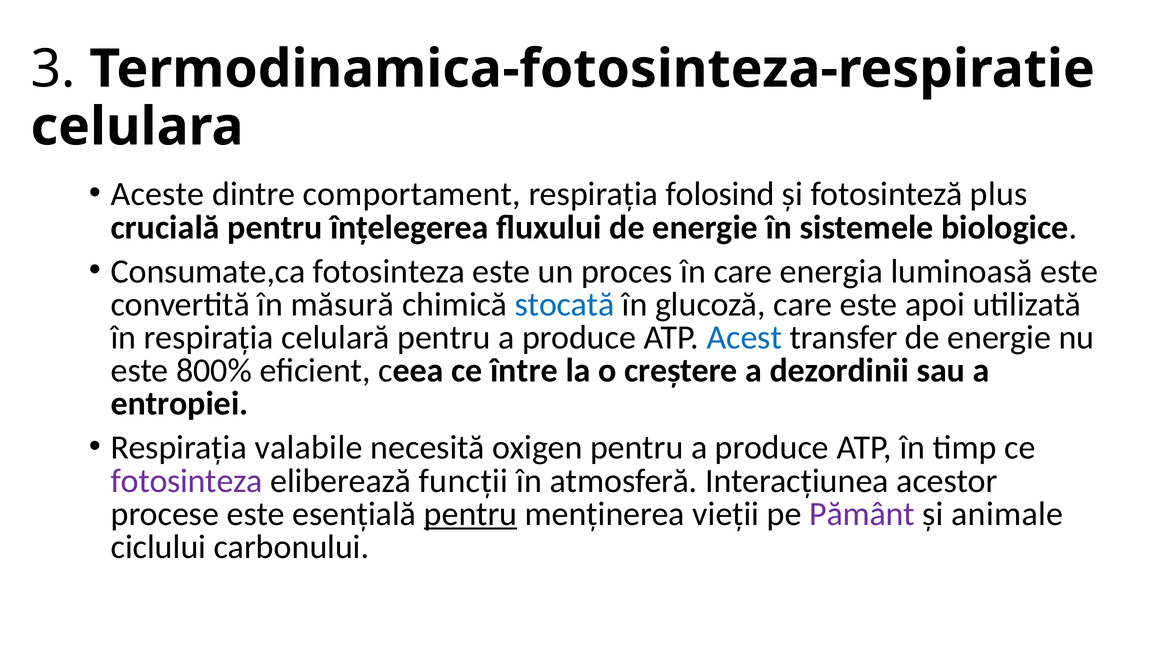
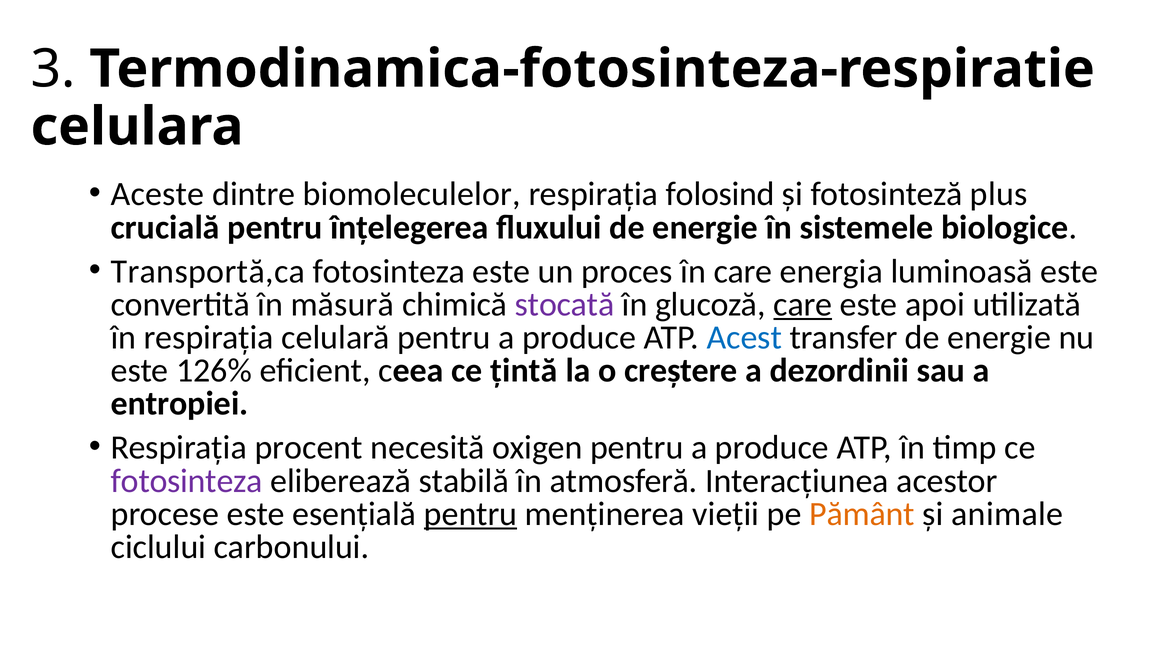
comportament: comportament -> biomoleculelor
Consumate,ca: Consumate,ca -> Transportă,ca
stocată colour: blue -> purple
care at (803, 304) underline: none -> present
800%: 800% -> 126%
între: între -> țintă
valabile: valabile -> procent
funcții: funcții -> stabilă
Pământ colour: purple -> orange
